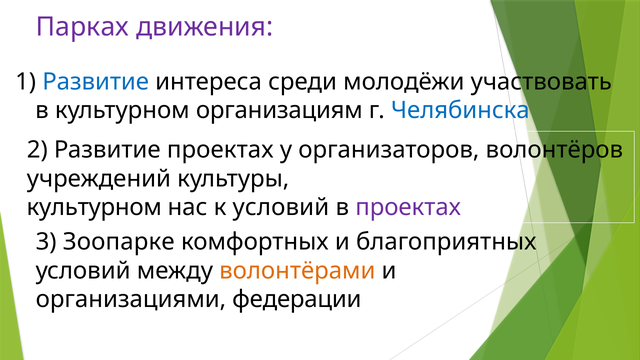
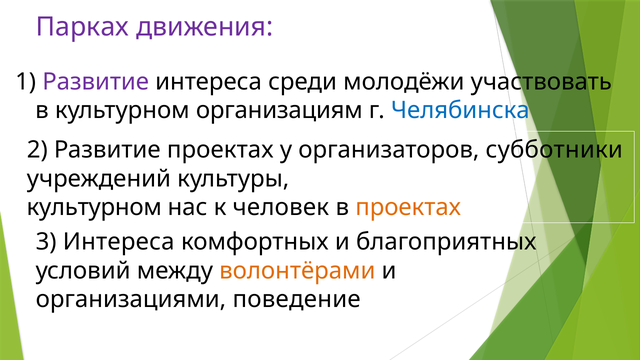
Развитие at (96, 82) colour: blue -> purple
волонтёров: волонтёров -> субботники
к условий: условий -> человек
проектах at (408, 207) colour: purple -> orange
3 Зоопарке: Зоопарке -> Интереса
федерации: федерации -> поведение
